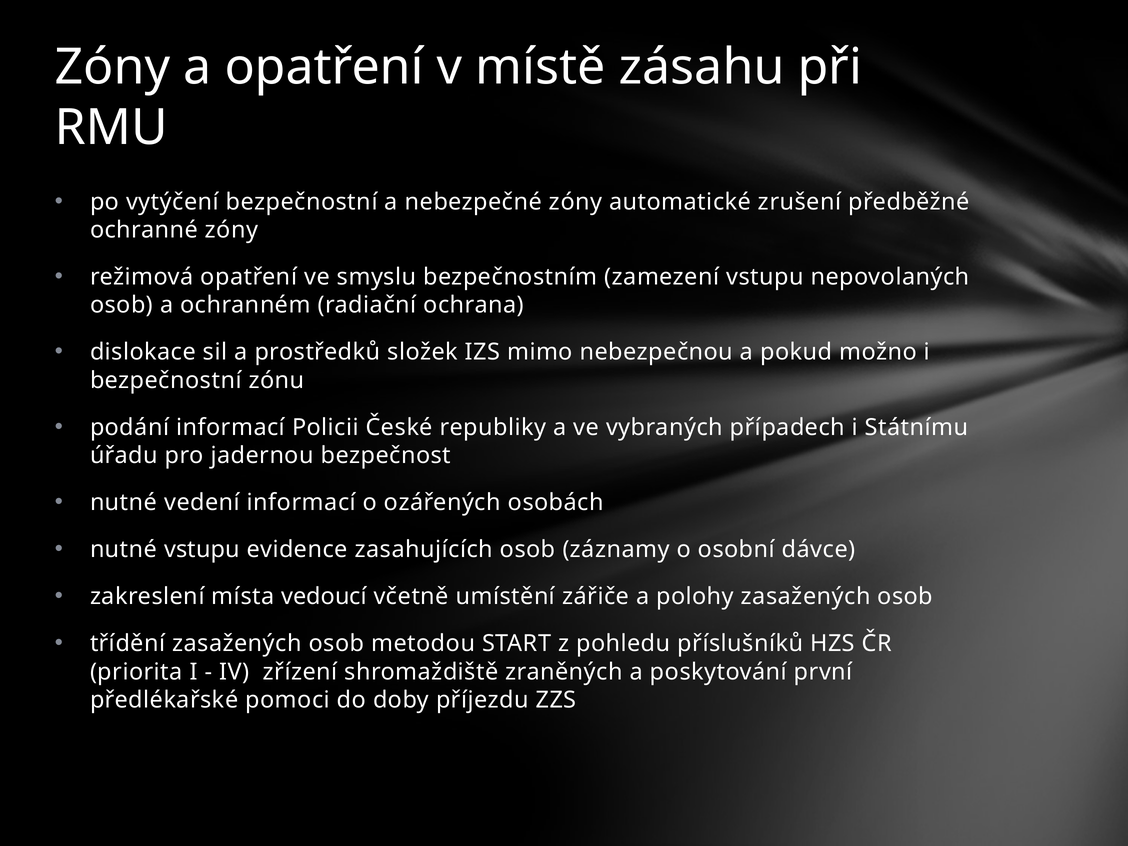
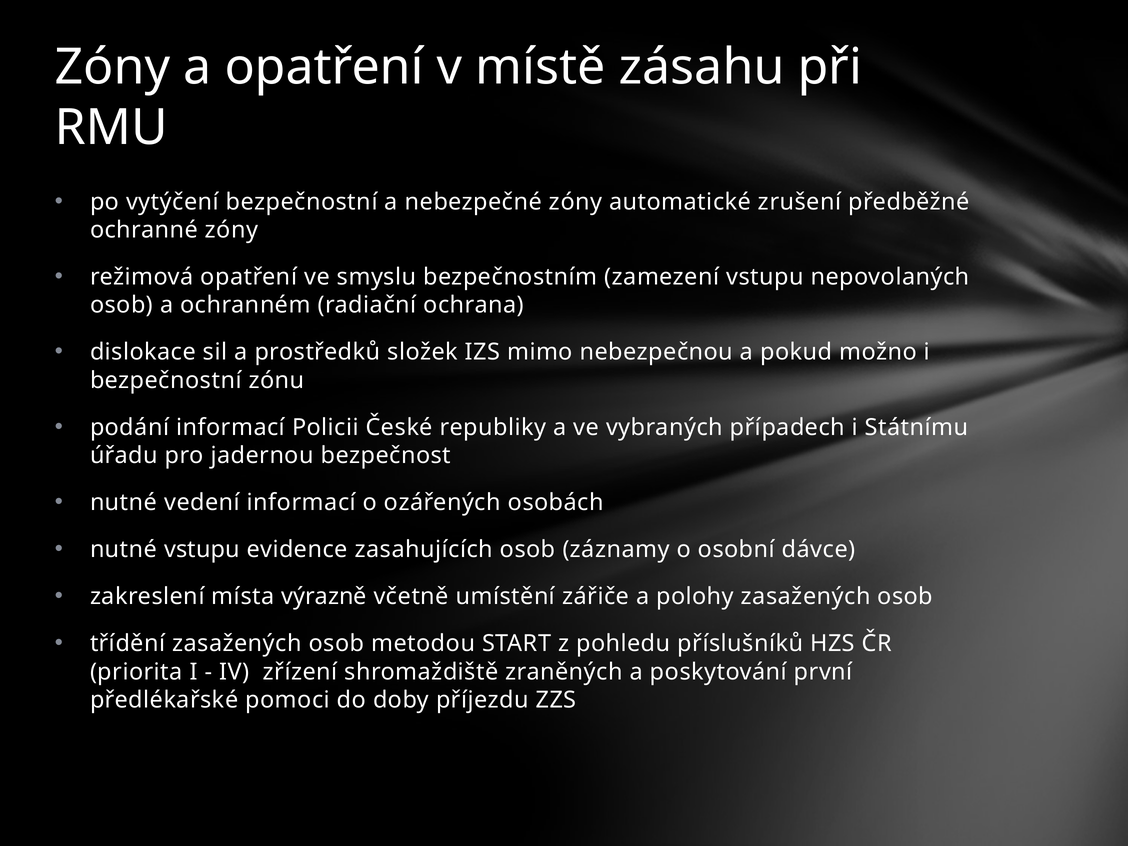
vedoucí: vedoucí -> výrazně
